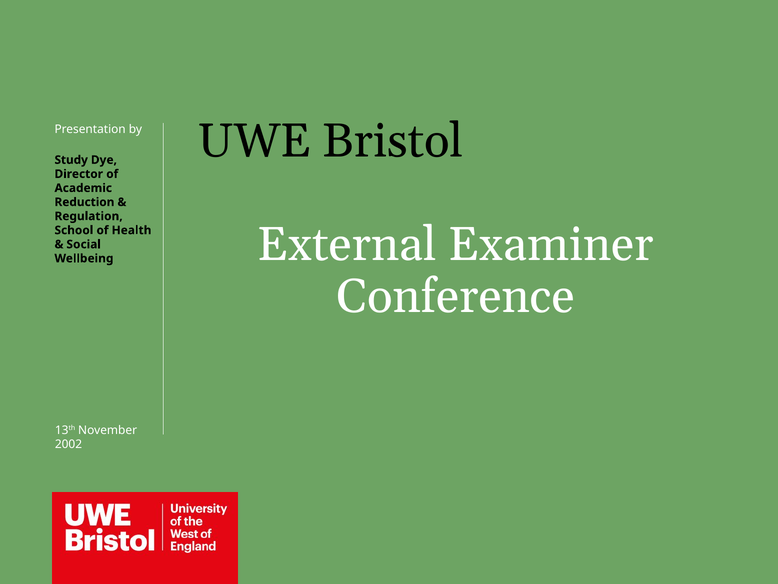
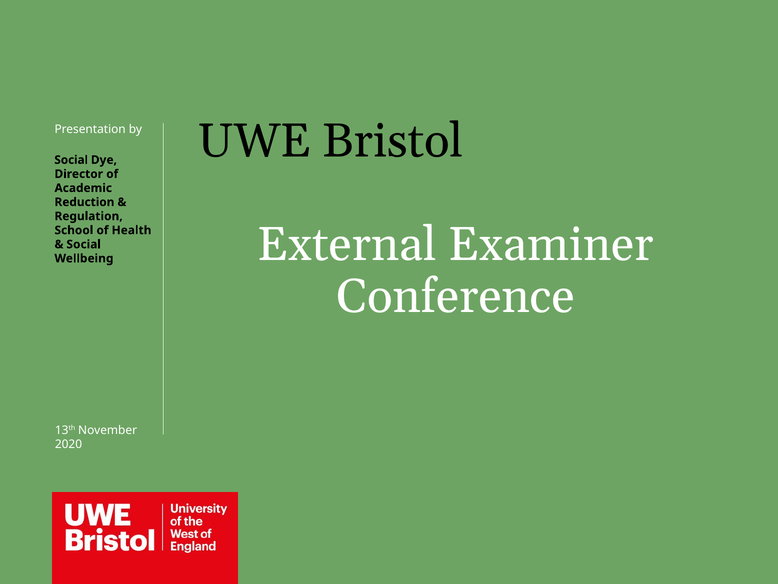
Study at (71, 160): Study -> Social
2002: 2002 -> 2020
